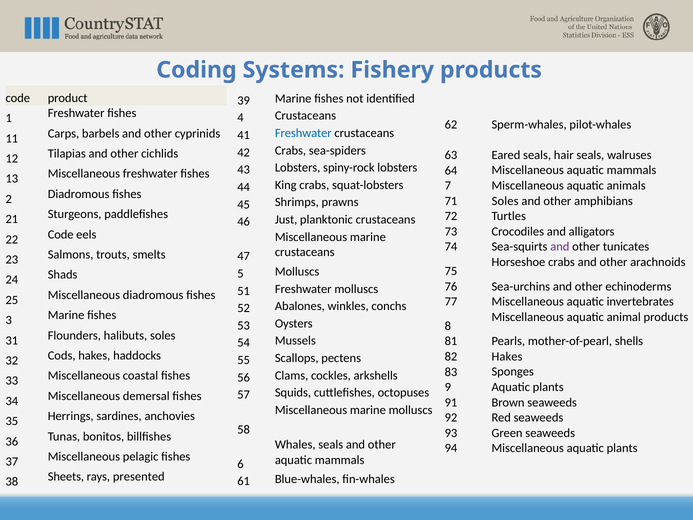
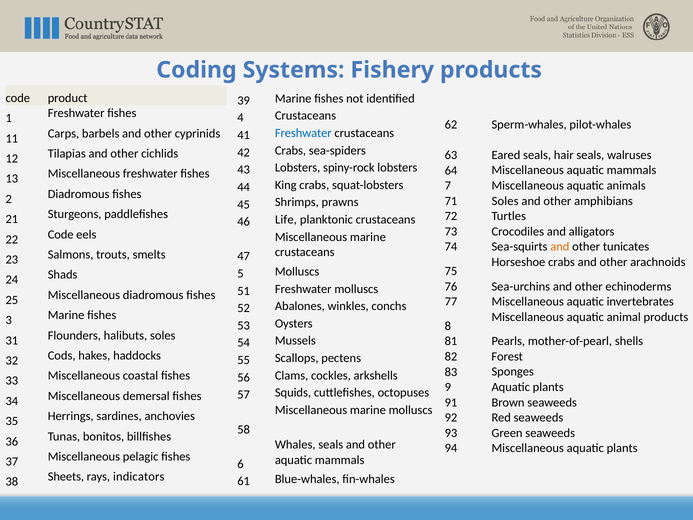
Just: Just -> Life
and at (560, 247) colour: purple -> orange
82 Hakes: Hakes -> Forest
presented: presented -> indicators
